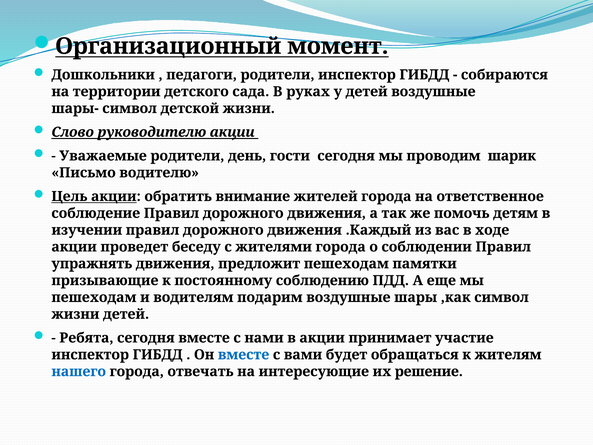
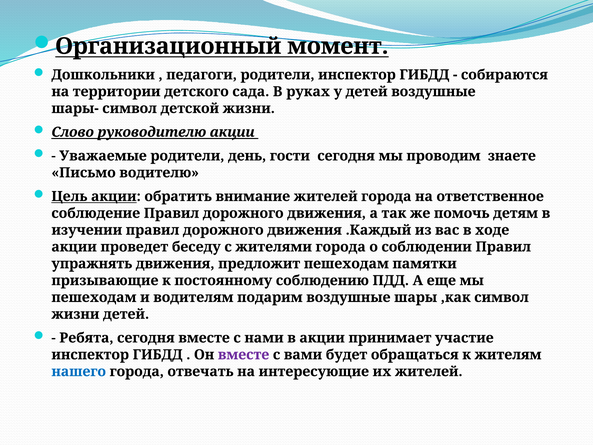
шарик: шарик -> знаете
вместе at (244, 354) colour: blue -> purple
их решение: решение -> жителей
